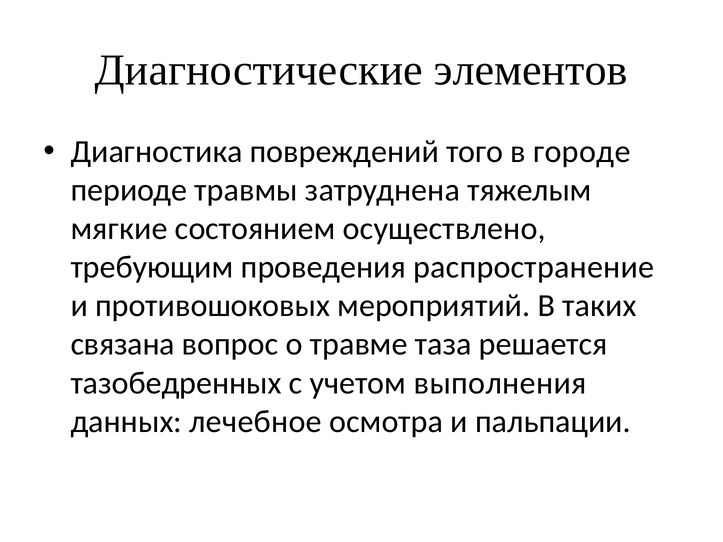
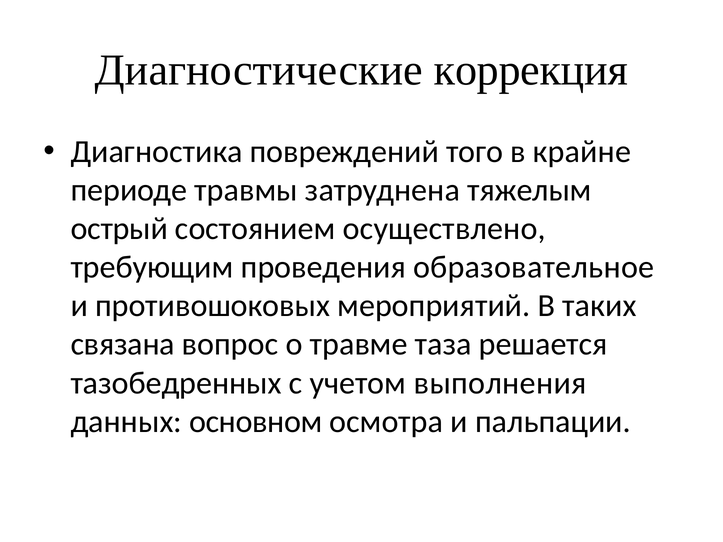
элементов: элементов -> коррекция
городе: городе -> крайне
мягкие: мягкие -> острый
распространение: распространение -> образовательное
лечебное: лечебное -> основном
